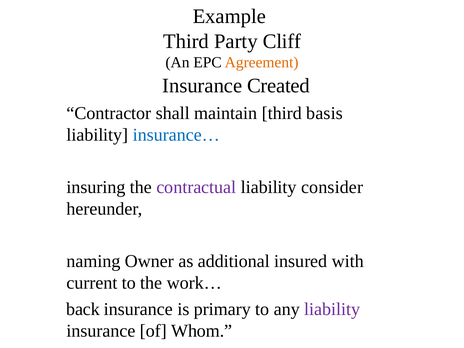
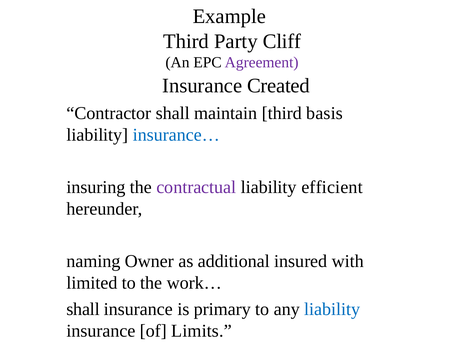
Agreement colour: orange -> purple
consider: consider -> efficient
current: current -> limited
back at (83, 309): back -> shall
liability at (332, 309) colour: purple -> blue
Whom: Whom -> Limits
